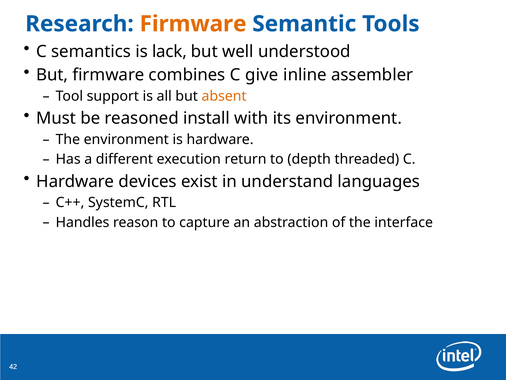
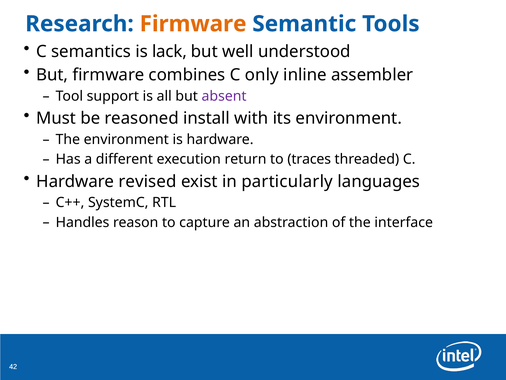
give: give -> only
absent colour: orange -> purple
depth: depth -> traces
devices: devices -> revised
understand: understand -> particularly
